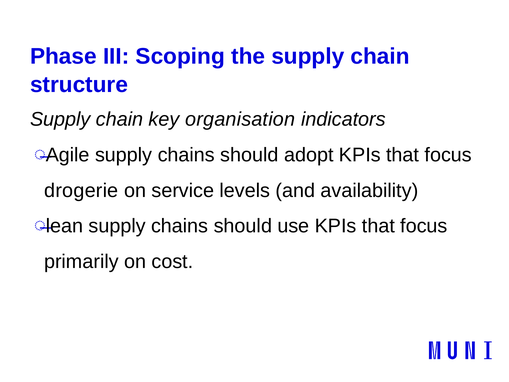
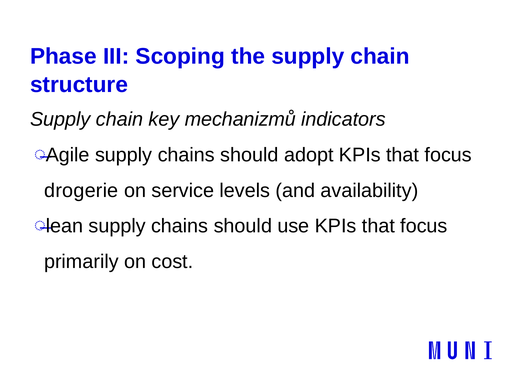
organisation: organisation -> mechanizmů
